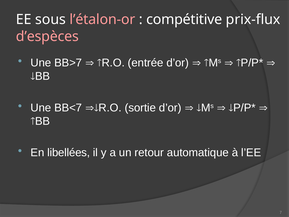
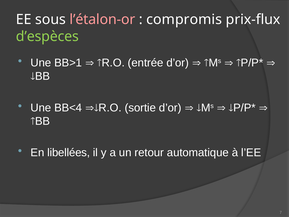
compétitive: compétitive -> compromis
d’espèces colour: pink -> light green
BB>7: BB>7 -> BB>1
BB<7: BB<7 -> BB<4
